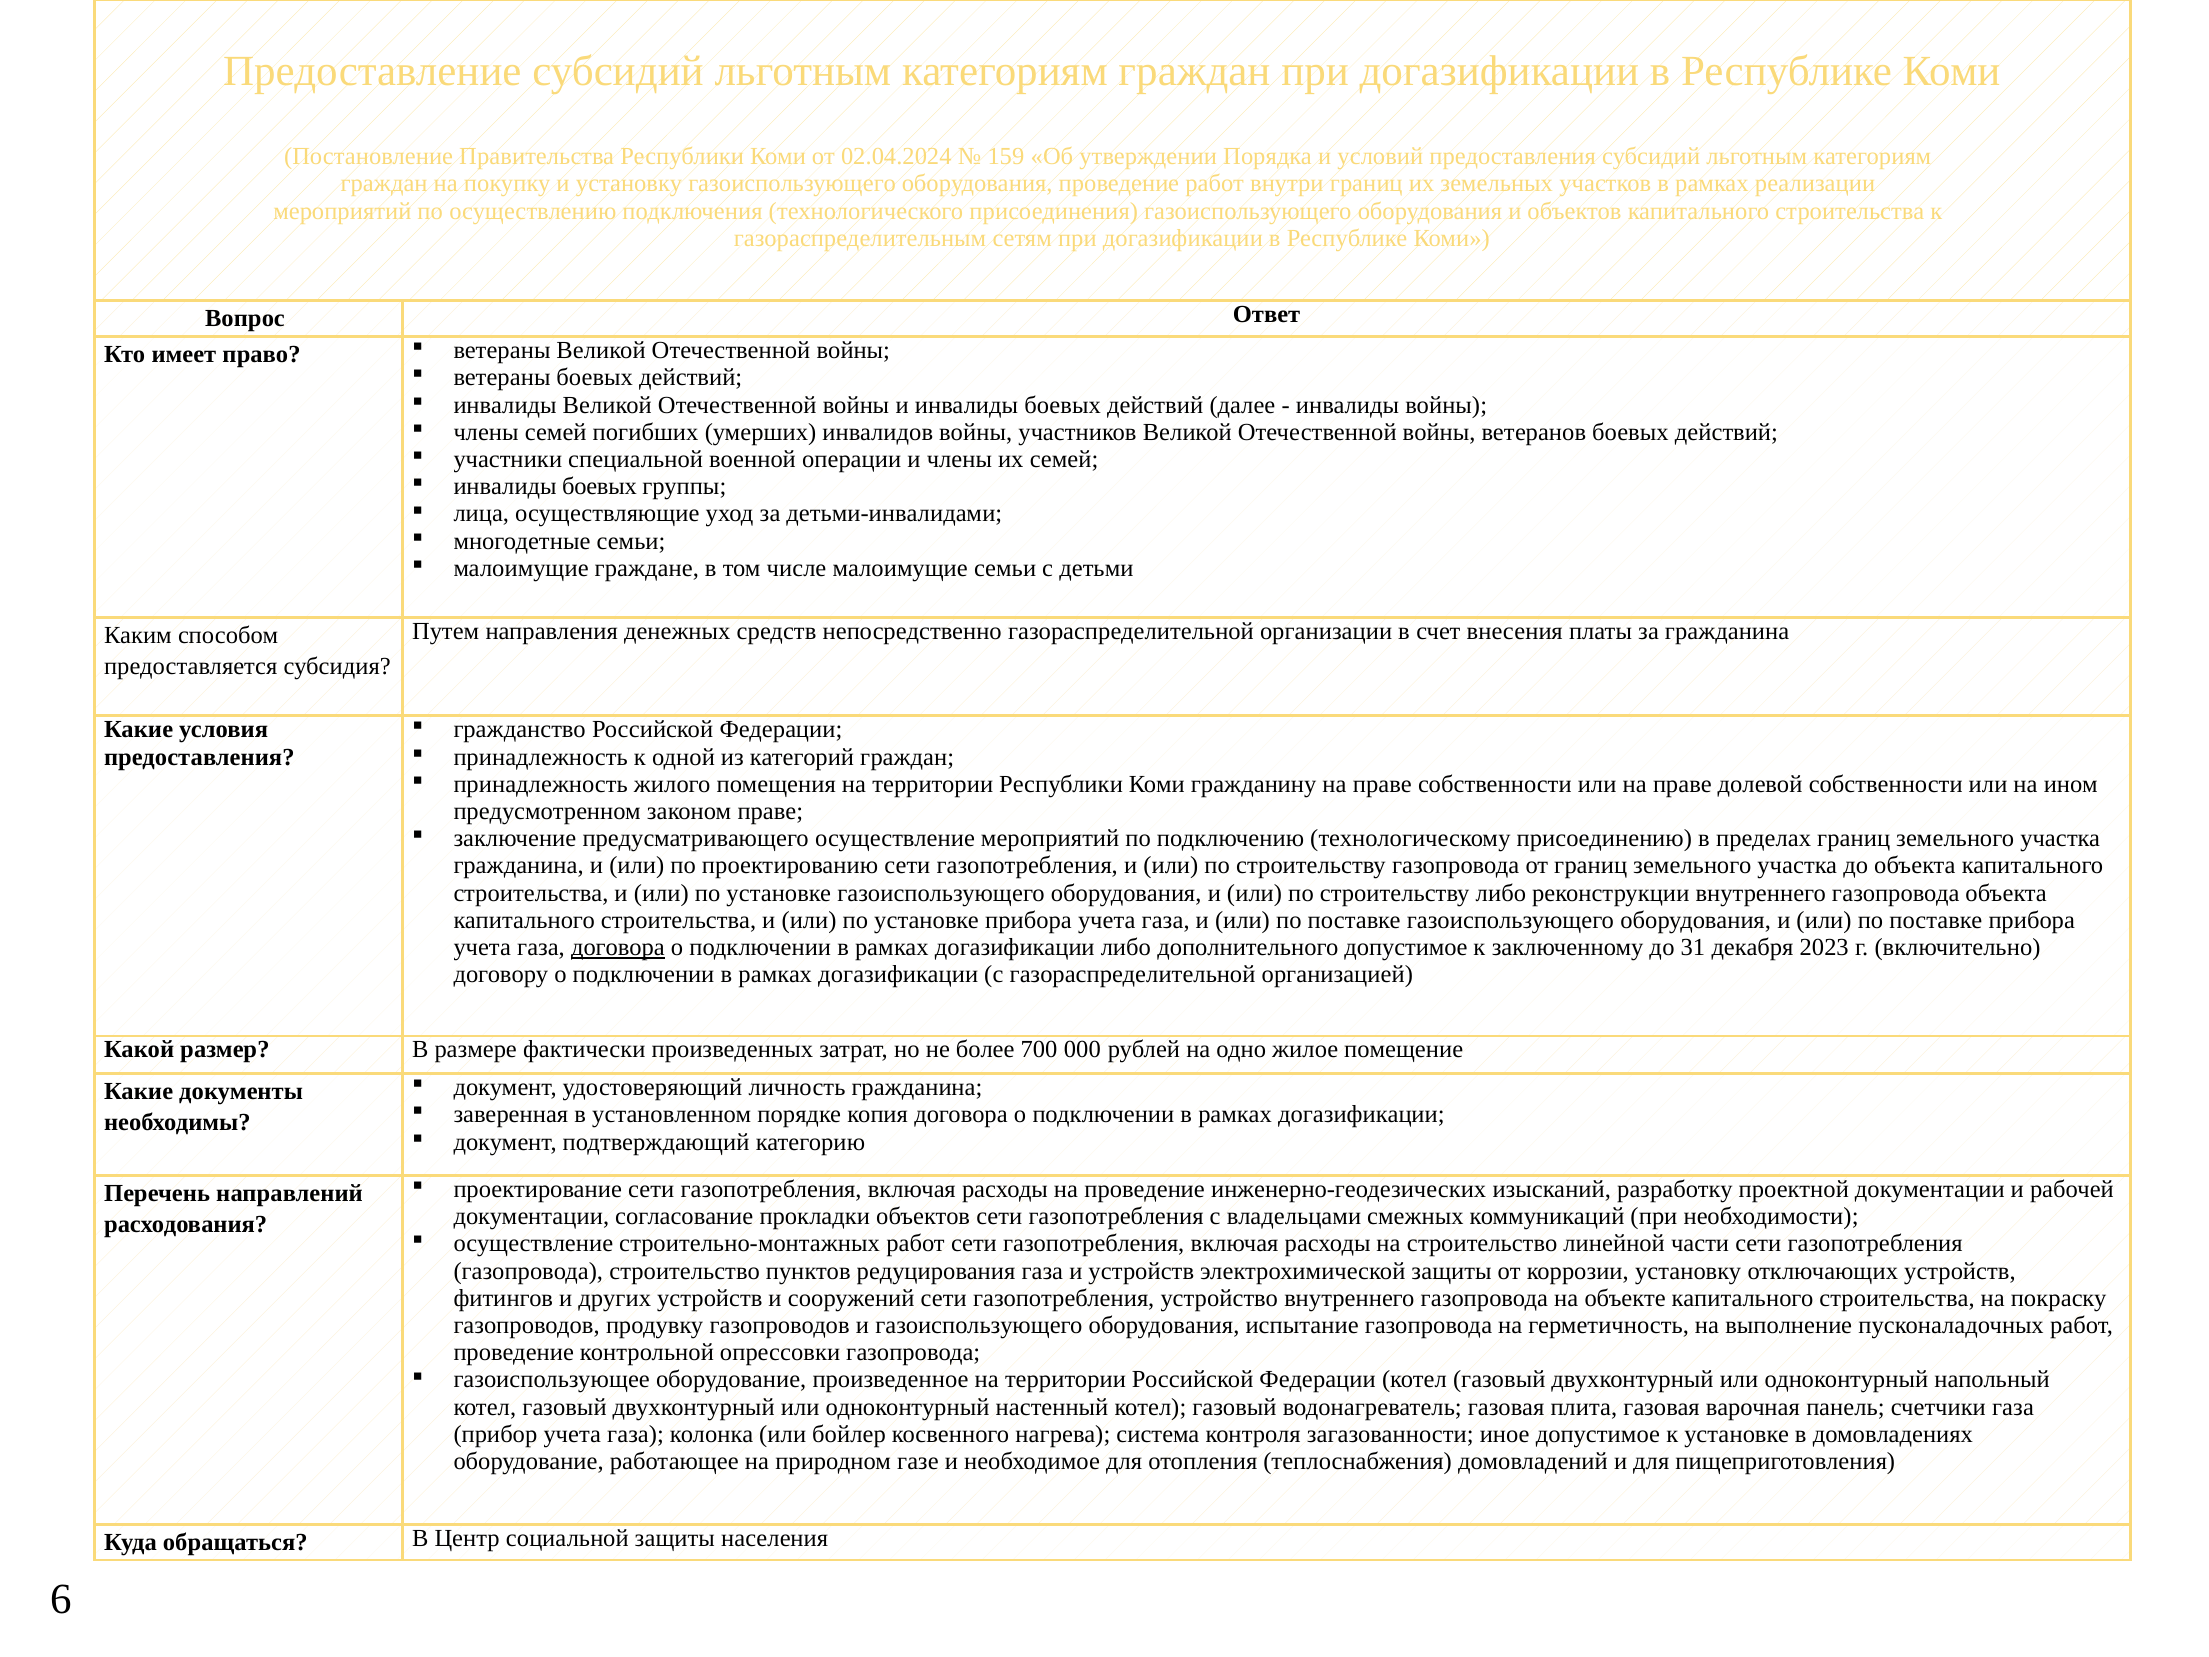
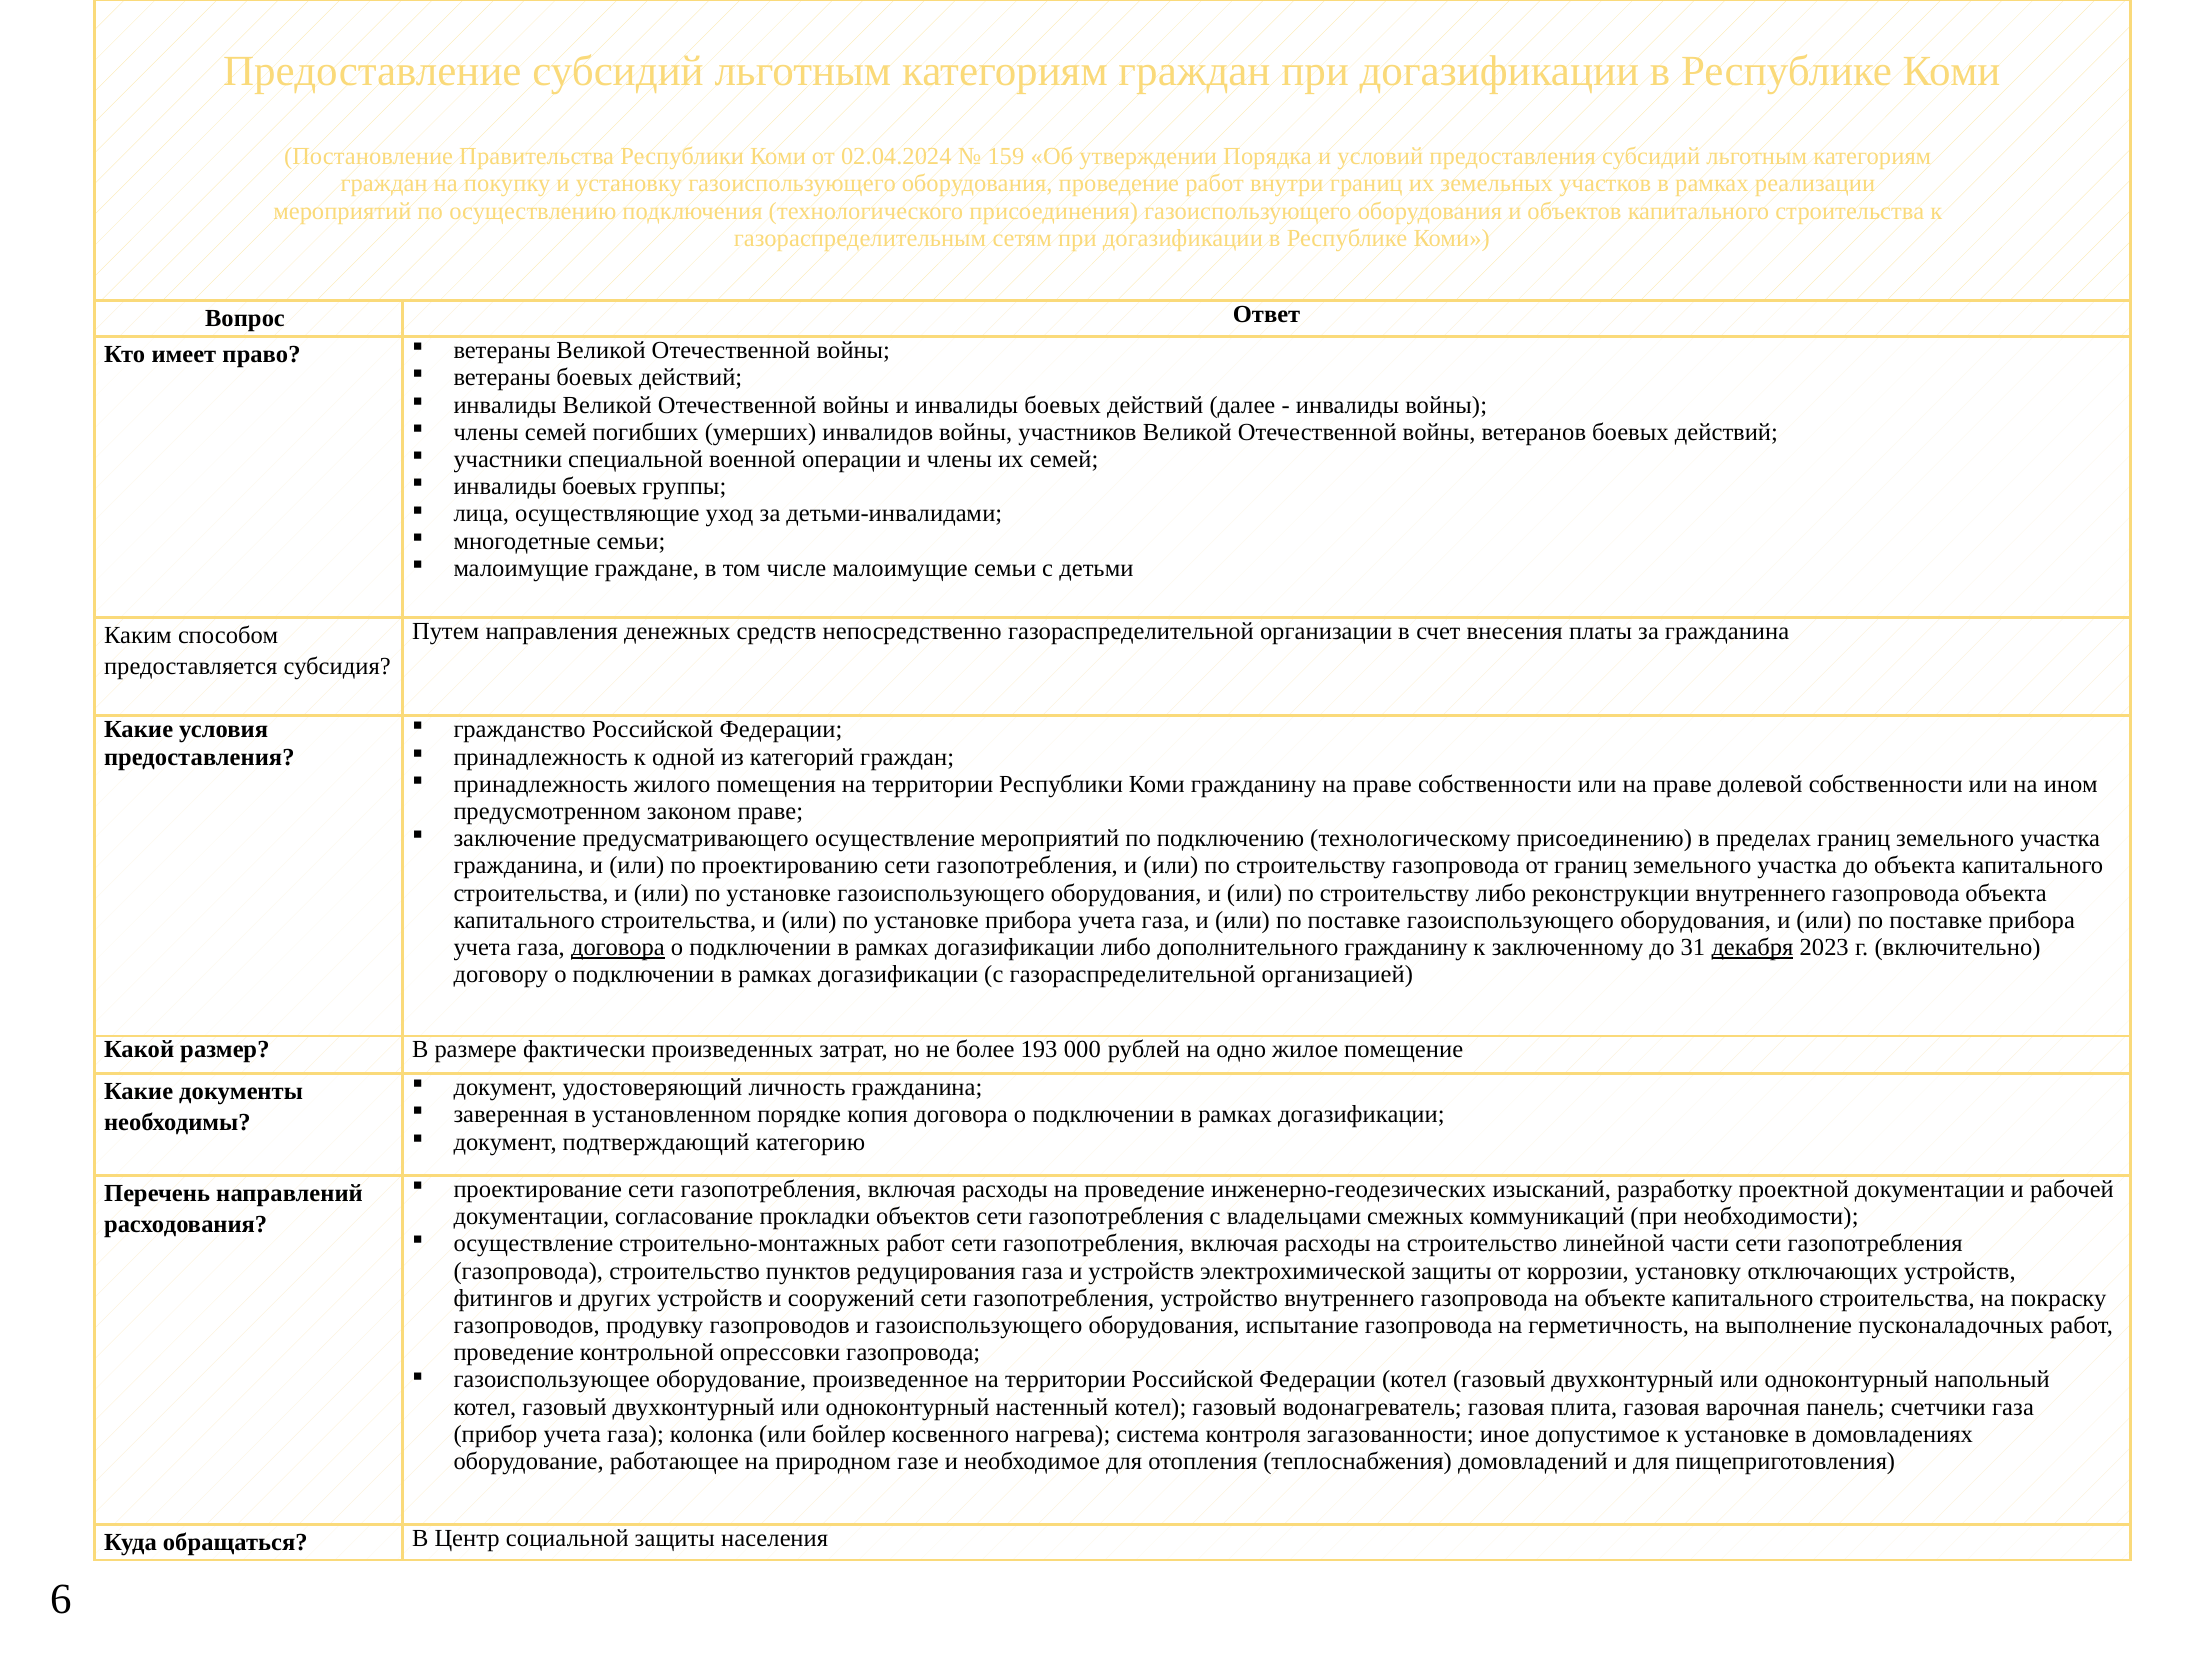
дополнительного допустимое: допустимое -> гражданину
декабря underline: none -> present
700: 700 -> 193
